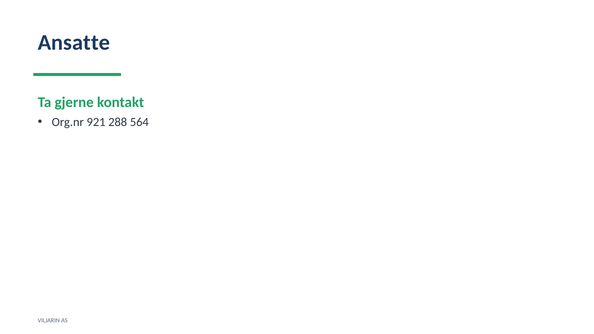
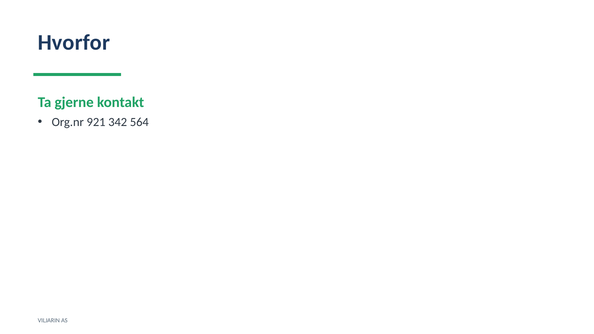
Ansatte: Ansatte -> Hvorfor
288: 288 -> 342
